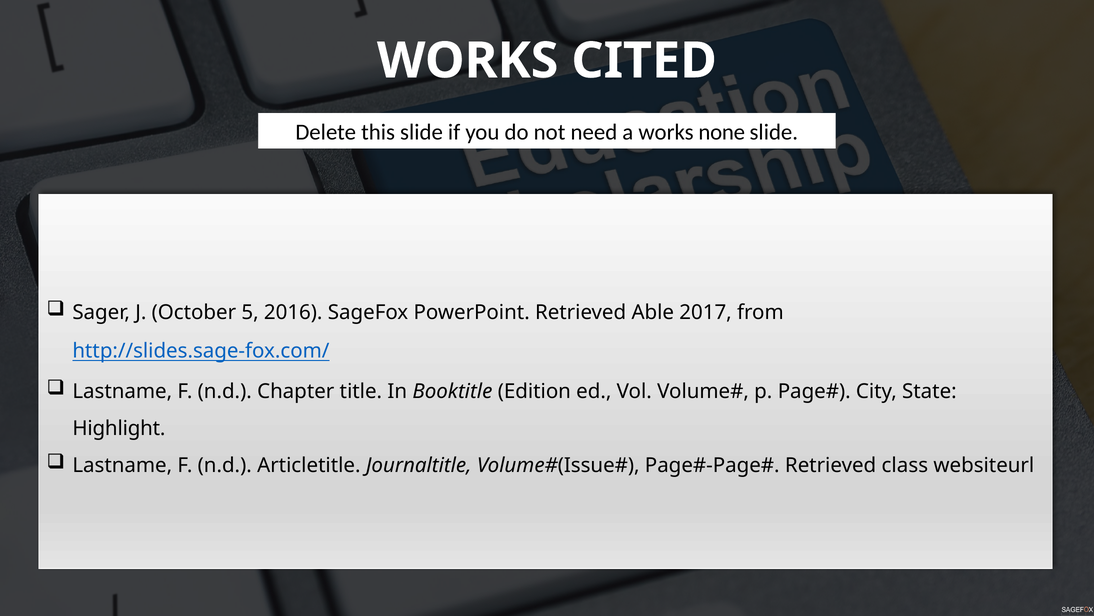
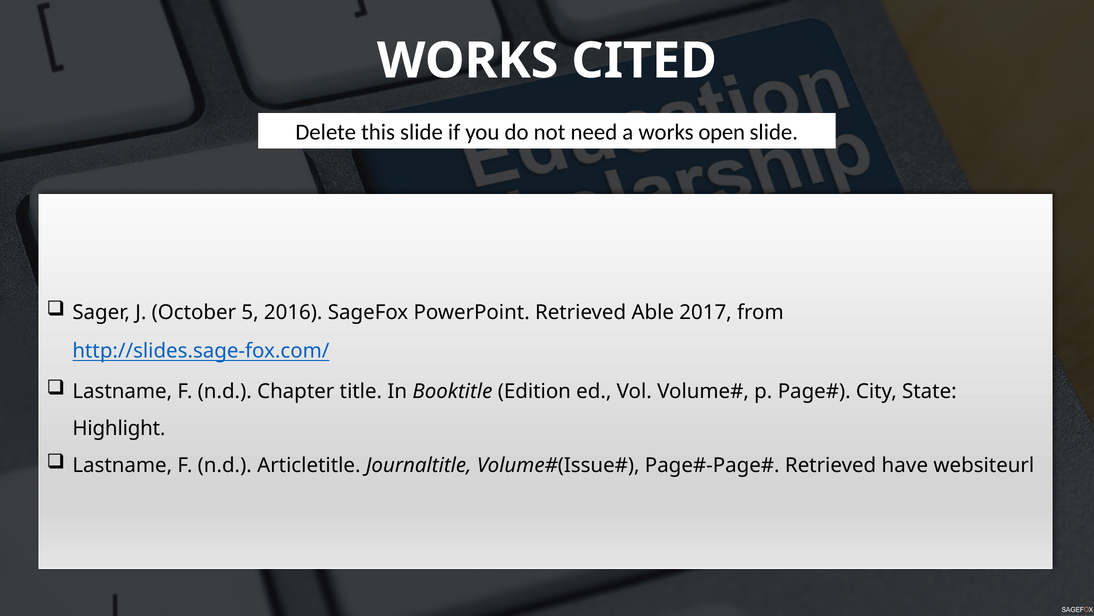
none: none -> open
class: class -> have
